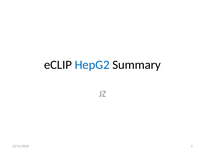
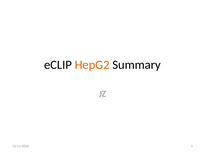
HepG2 colour: blue -> orange
